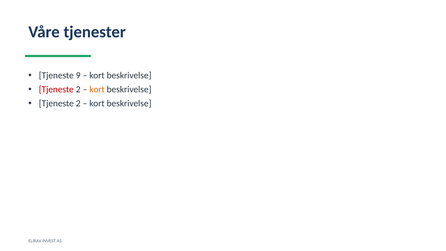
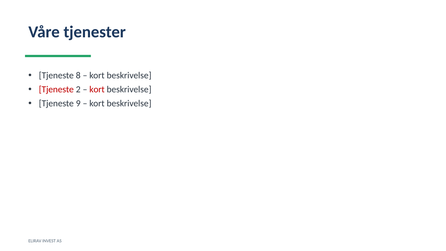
9: 9 -> 8
kort at (97, 89) colour: orange -> red
2 at (78, 103): 2 -> 9
